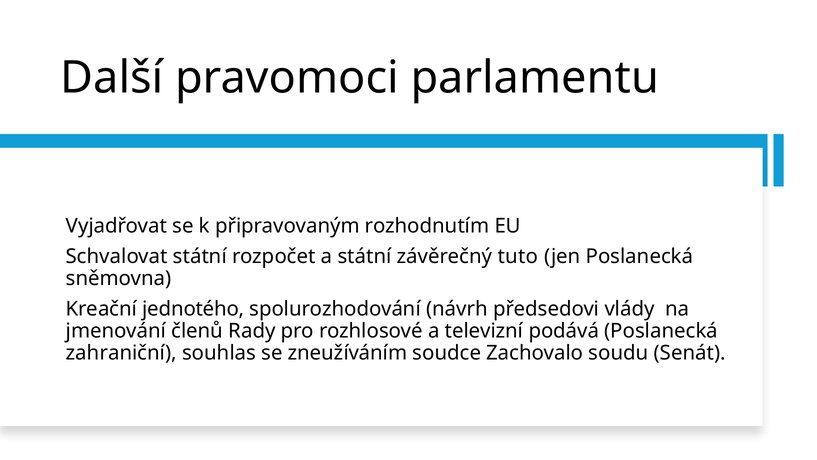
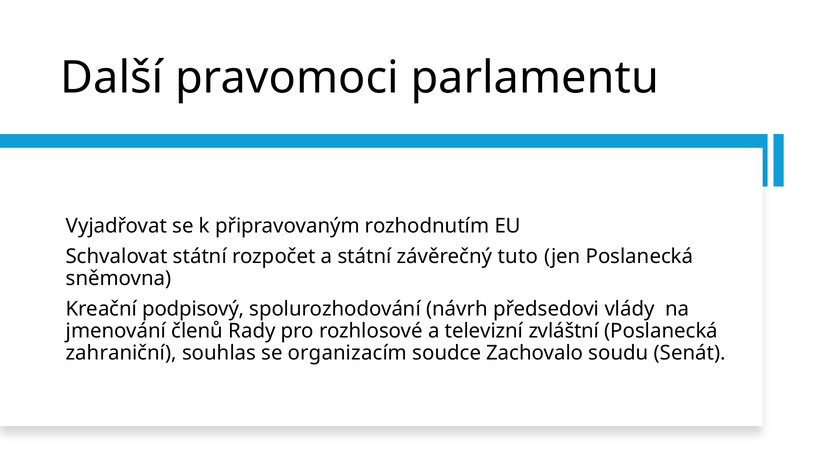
jednotého: jednotého -> podpisový
podává: podává -> zvláštní
zneužíváním: zneužíváním -> organizacím
